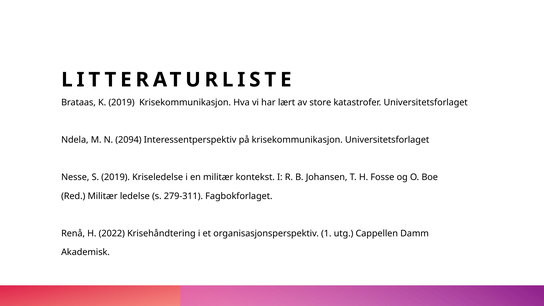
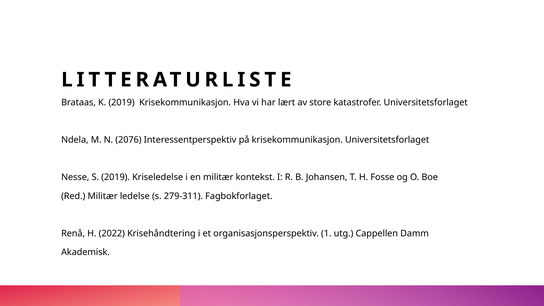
2094: 2094 -> 2076
